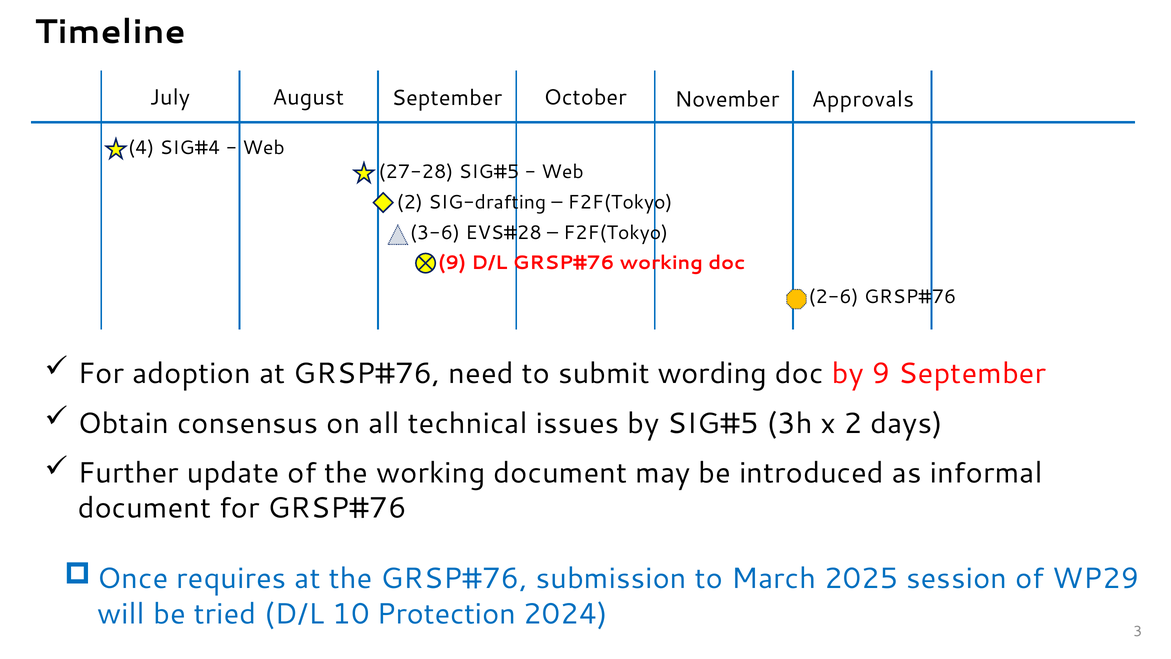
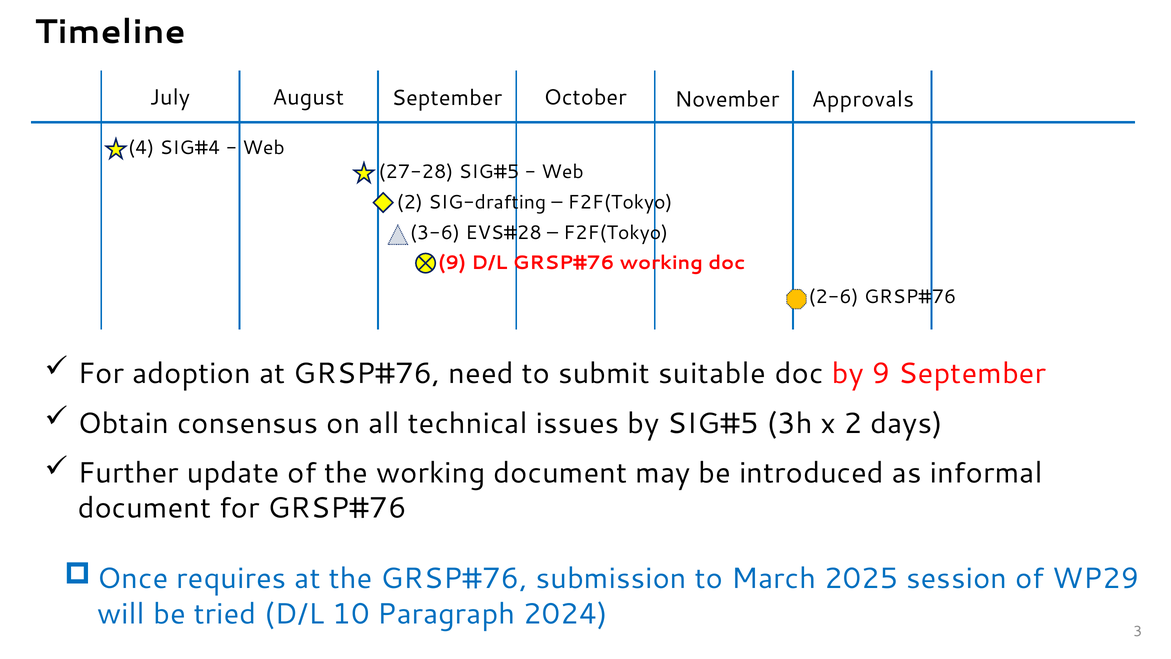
wording: wording -> suitable
Protection: Protection -> Paragraph
